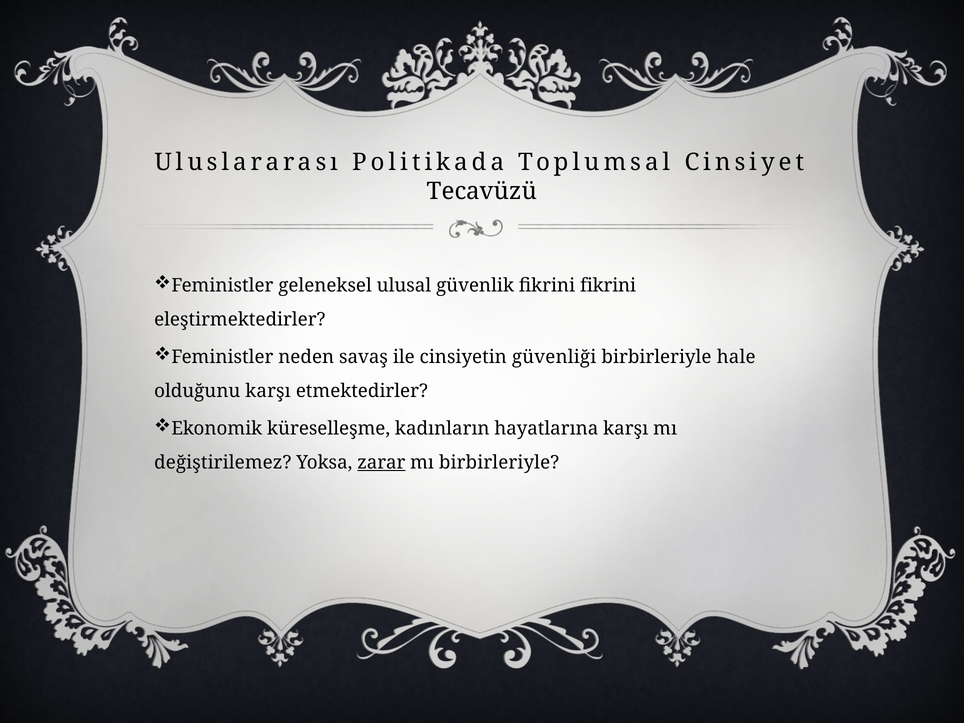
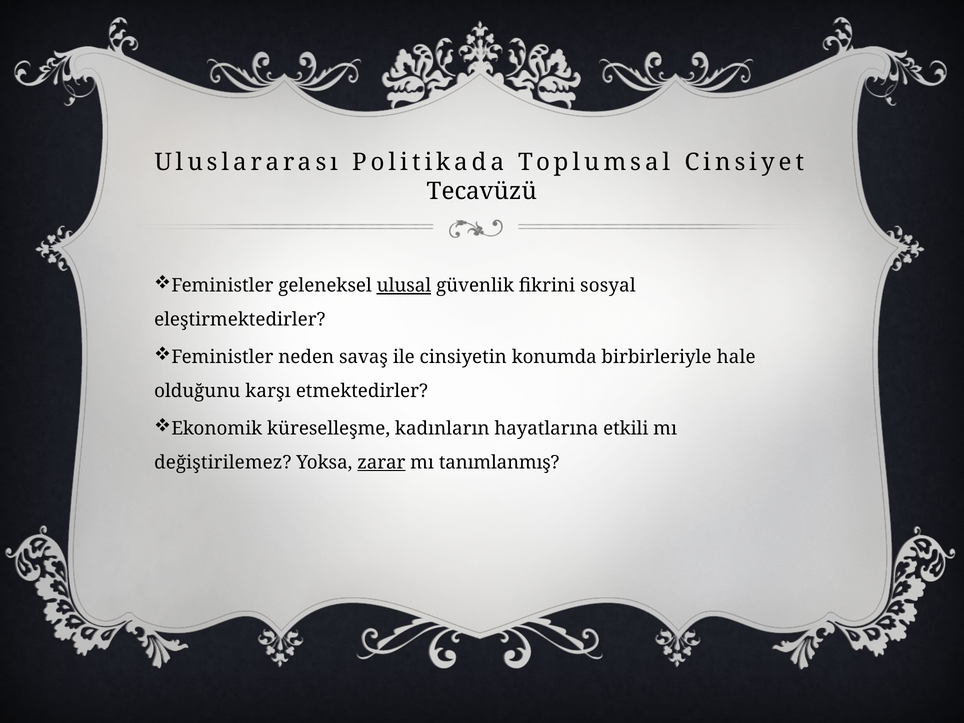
ulusal underline: none -> present
fikrini fikrini: fikrini -> sosyal
güvenliği: güvenliği -> konumda
hayatlarına karşı: karşı -> etkili
mı birbirleriyle: birbirleriyle -> tanımlanmış
